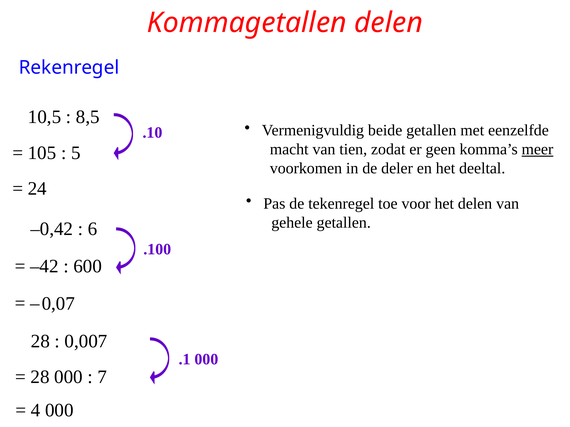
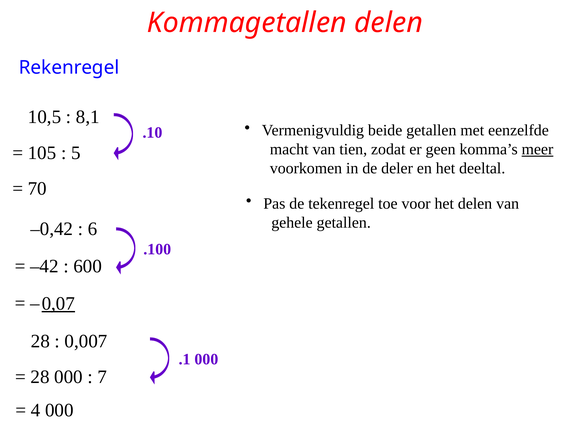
8,5: 8,5 -> 8,1
24: 24 -> 70
0,07 underline: none -> present
